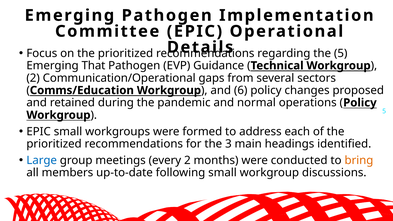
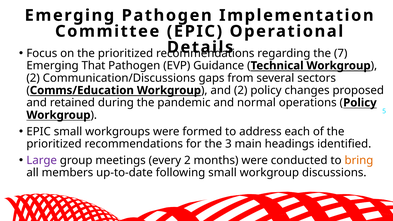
the 5: 5 -> 7
Communication/Operational: Communication/Operational -> Communication/Discussions
and 6: 6 -> 2
Large colour: blue -> purple
